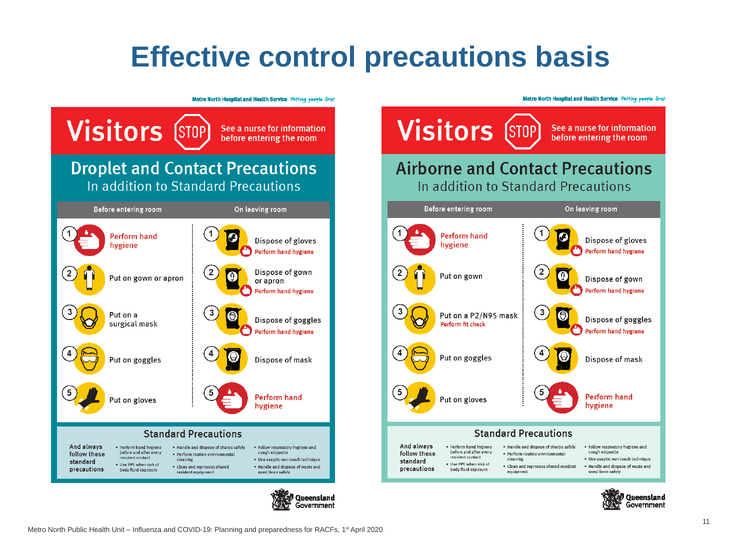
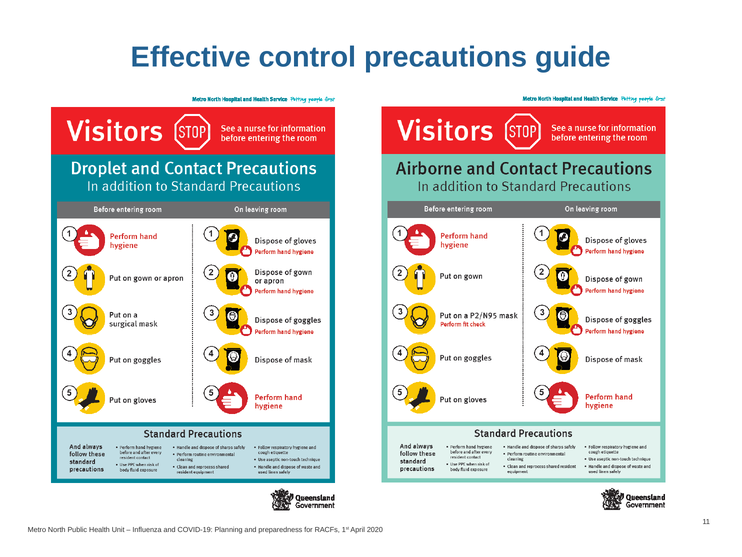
basis: basis -> guide
